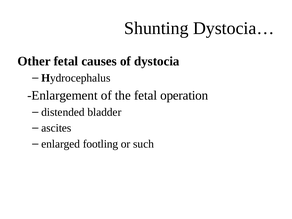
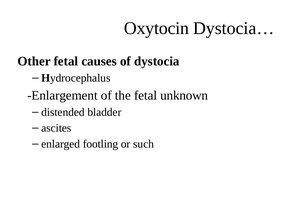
Shunting: Shunting -> Oxytocin
operation: operation -> unknown
